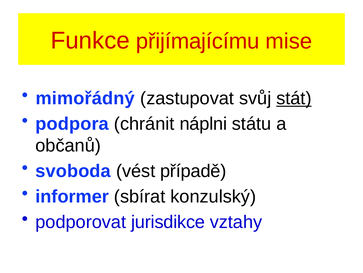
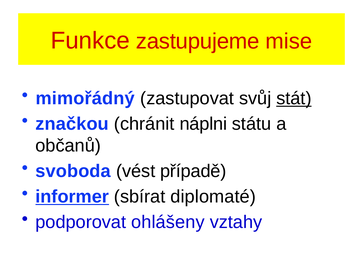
přijímajícímu: přijímajícímu -> zastupujeme
podpora: podpora -> značkou
informer underline: none -> present
konzulský: konzulský -> diplomaté
jurisdikce: jurisdikce -> ohlášeny
